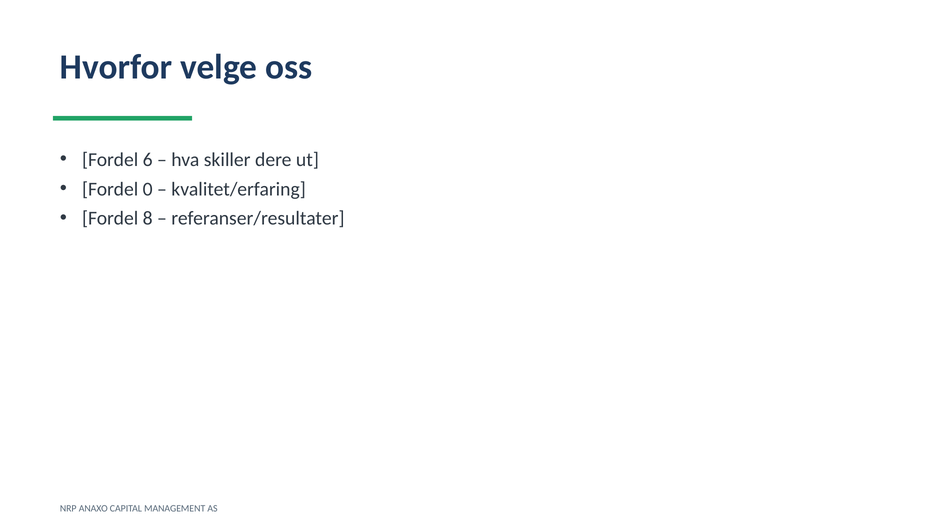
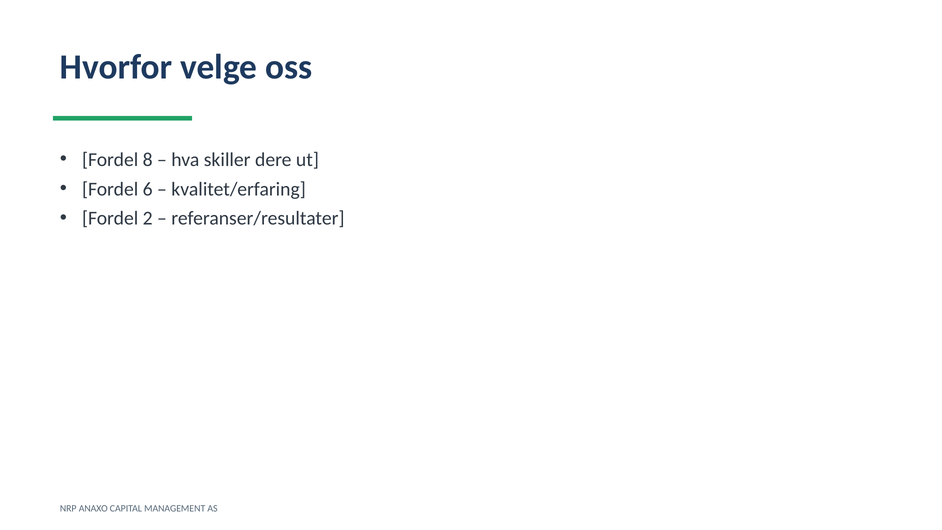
6: 6 -> 8
0: 0 -> 6
8: 8 -> 2
